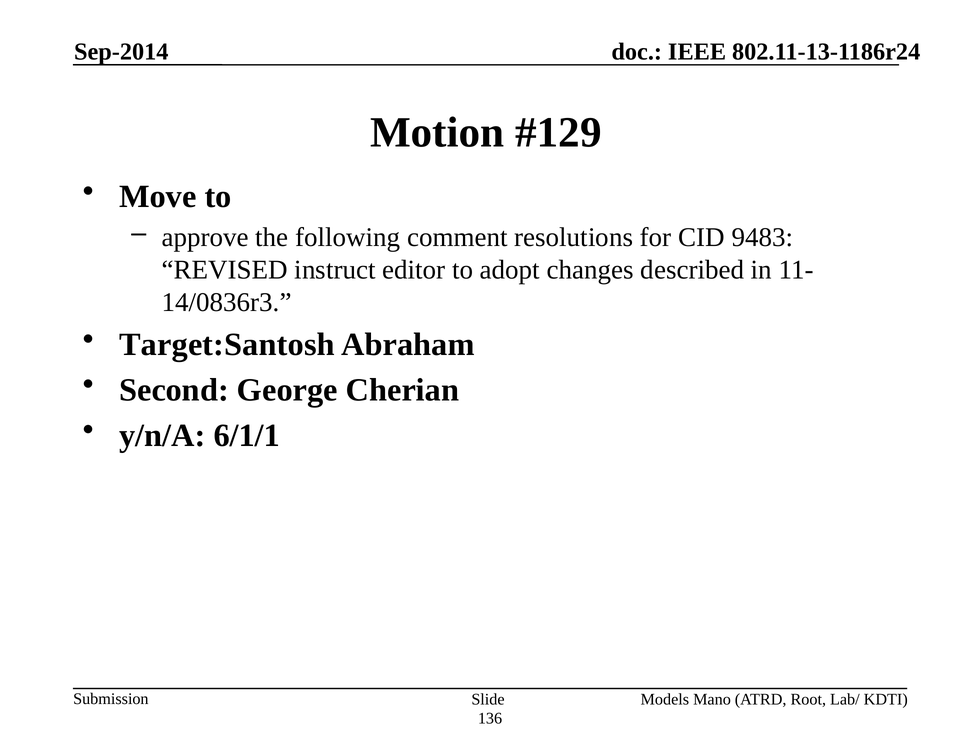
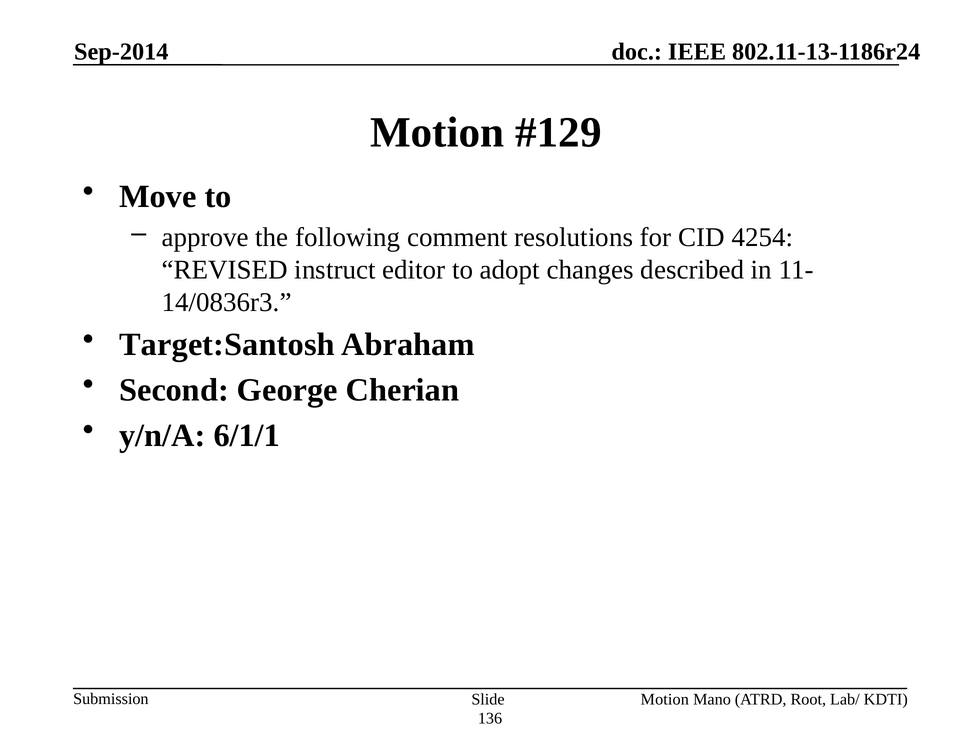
9483: 9483 -> 4254
Models at (665, 699): Models -> Motion
